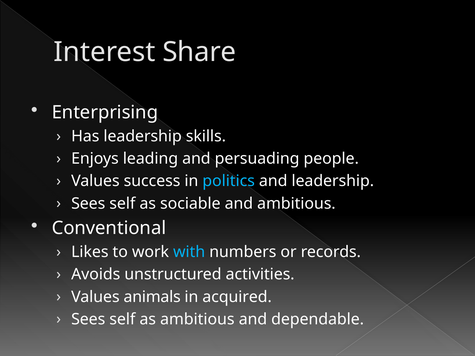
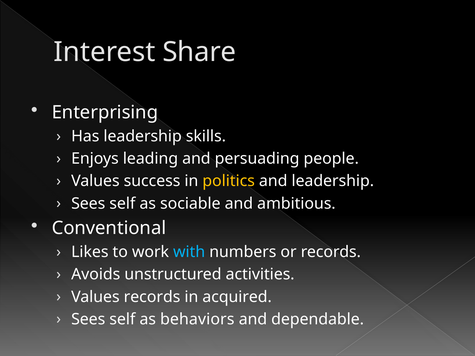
politics colour: light blue -> yellow
Values animals: animals -> records
as ambitious: ambitious -> behaviors
